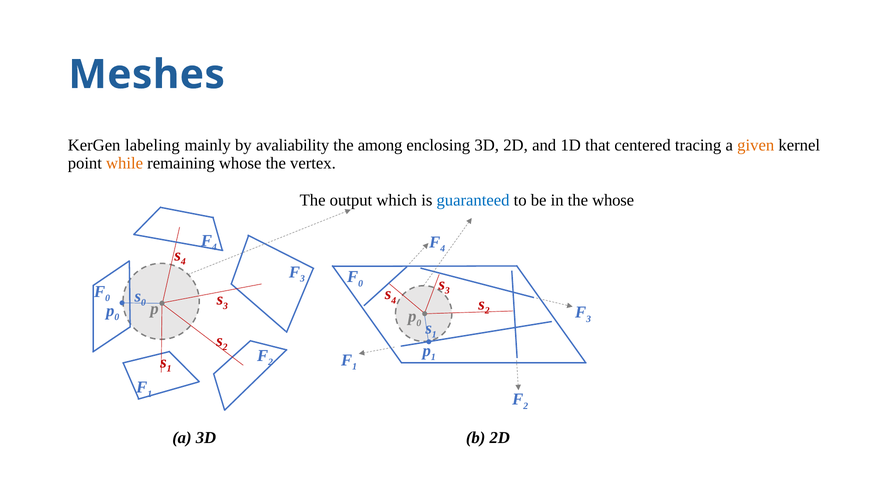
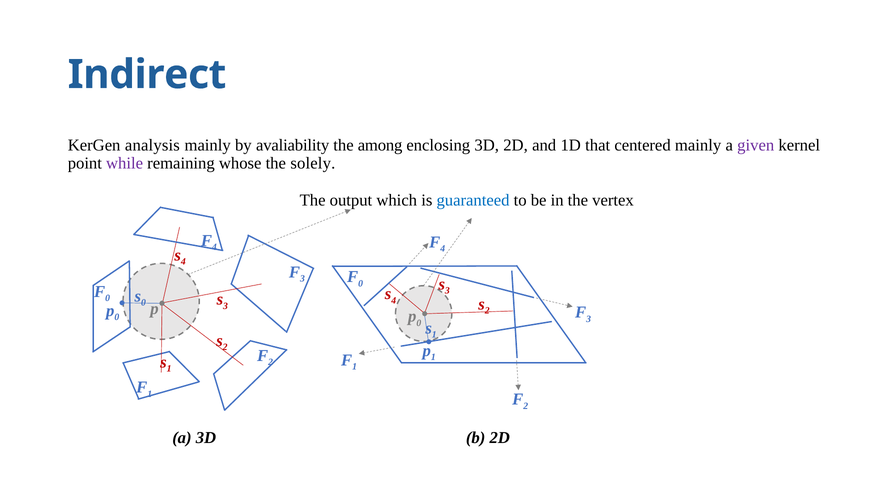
Meshes: Meshes -> Indirect
labeling: labeling -> analysis
centered tracing: tracing -> mainly
given colour: orange -> purple
while colour: orange -> purple
vertex: vertex -> solely
the whose: whose -> vertex
